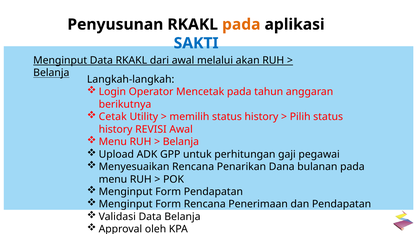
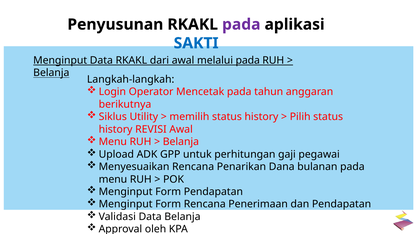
pada at (241, 25) colour: orange -> purple
melalui akan: akan -> pada
Cetak: Cetak -> Siklus
